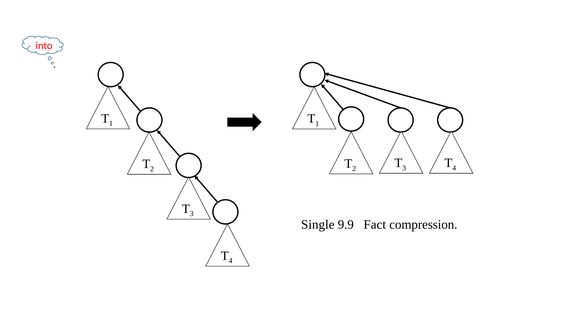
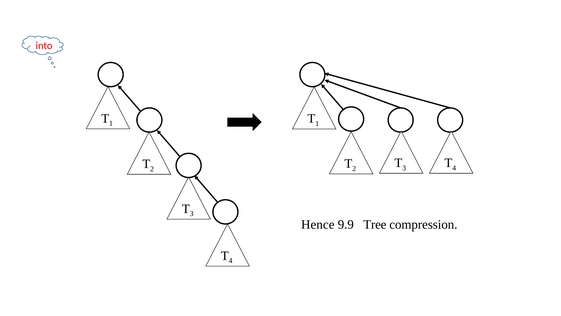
Single: Single -> Hence
Fact: Fact -> Tree
